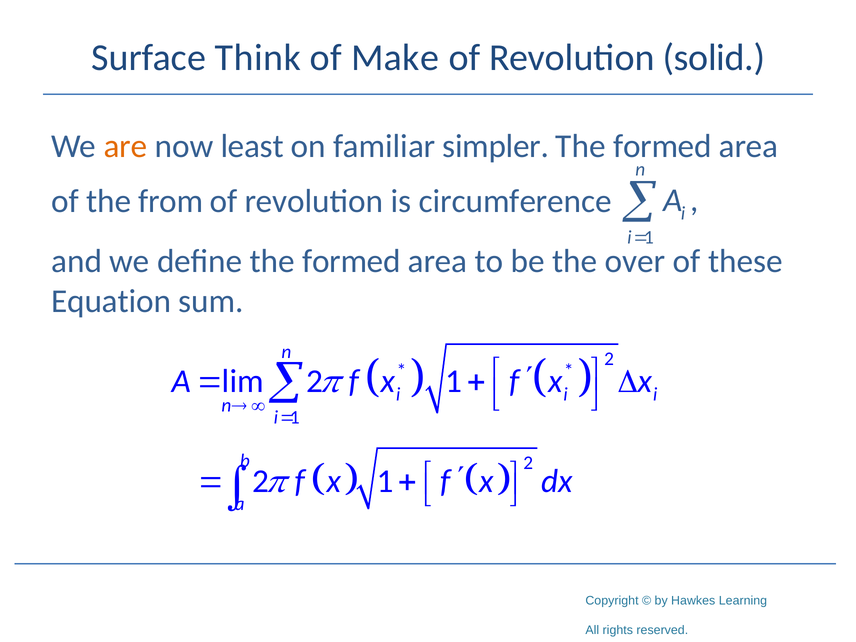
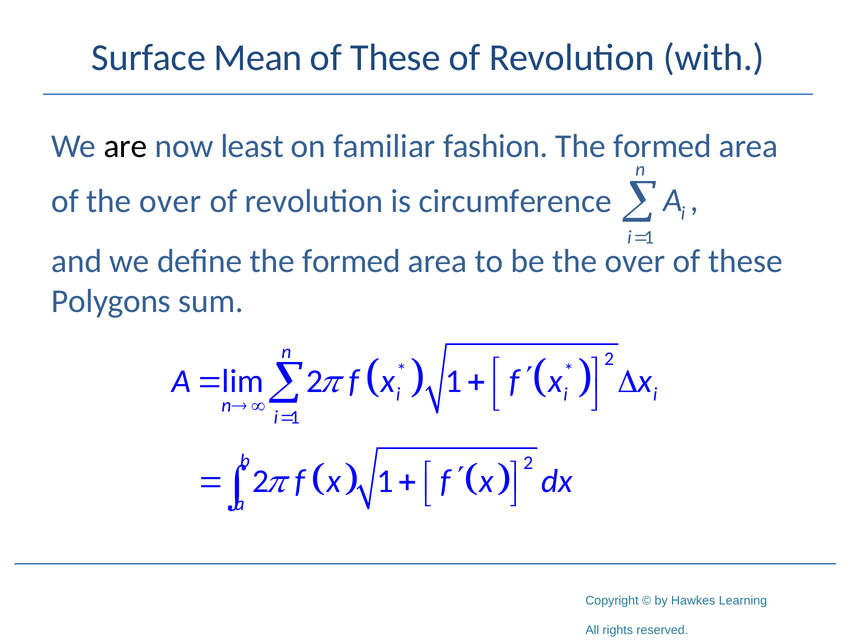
Think: Think -> Mean
Make at (395, 58): Make -> These
solid: solid -> with
are colour: orange -> black
simpler: simpler -> fashion
of the from: from -> over
Equation: Equation -> Polygons
